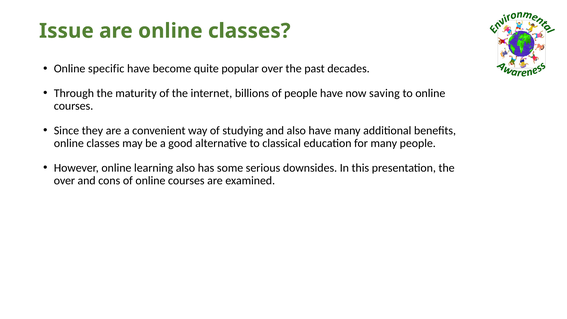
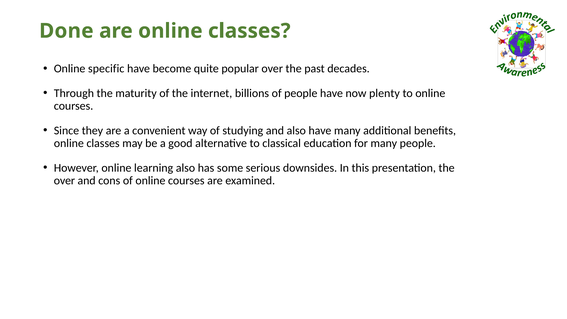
Issue: Issue -> Done
saving: saving -> plenty
